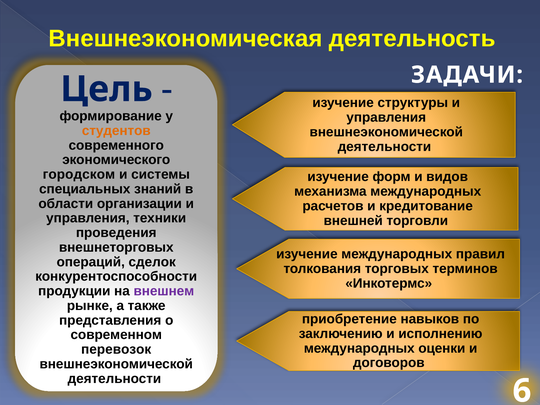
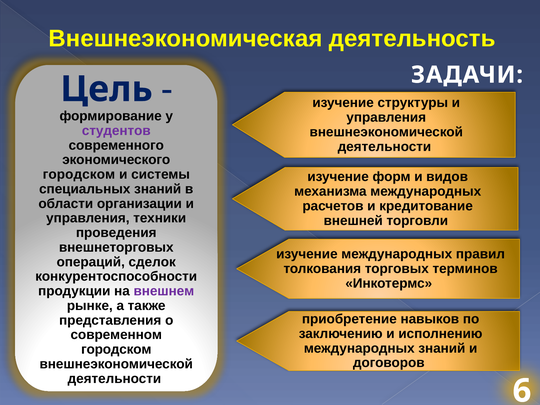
студентов colour: orange -> purple
международных оценки: оценки -> знаний
перевозок at (116, 349): перевозок -> городском
